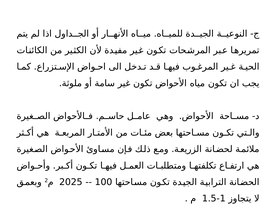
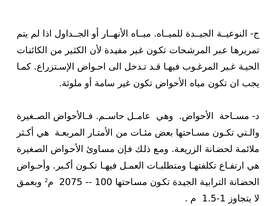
2025: 2025 -> 2075
